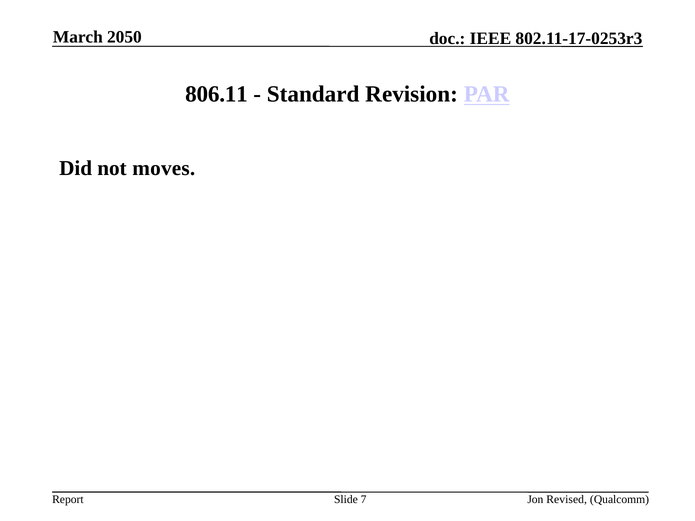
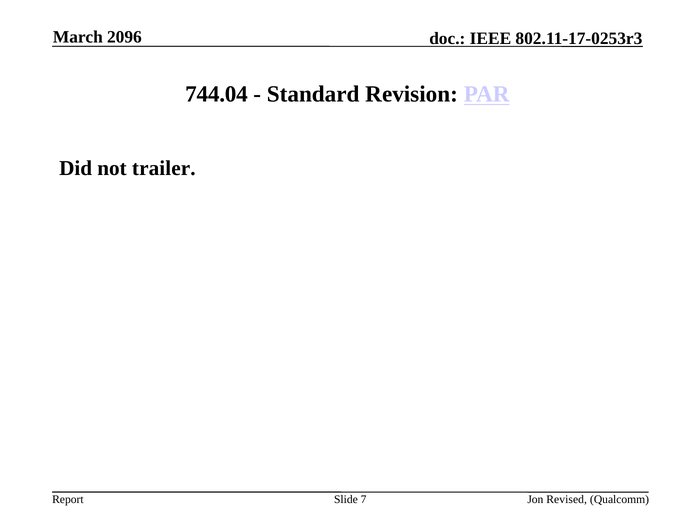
2050: 2050 -> 2096
806.11: 806.11 -> 744.04
moves: moves -> trailer
